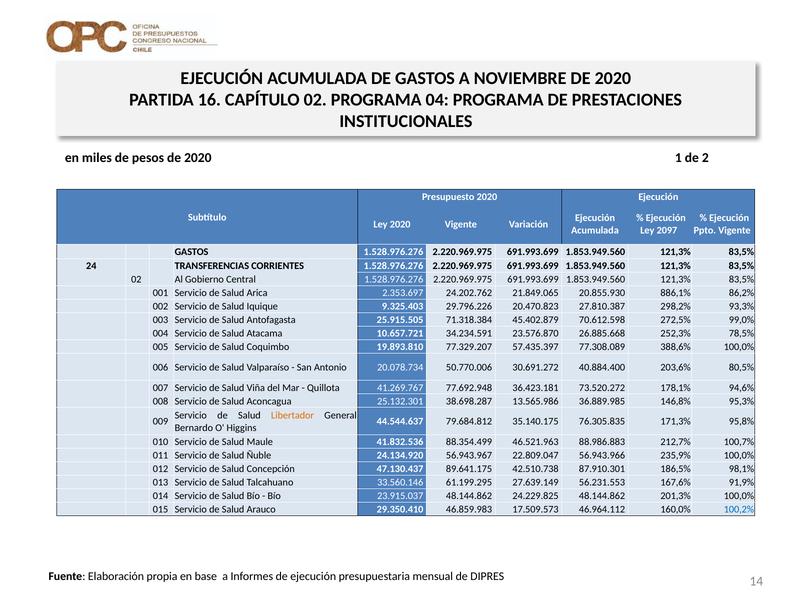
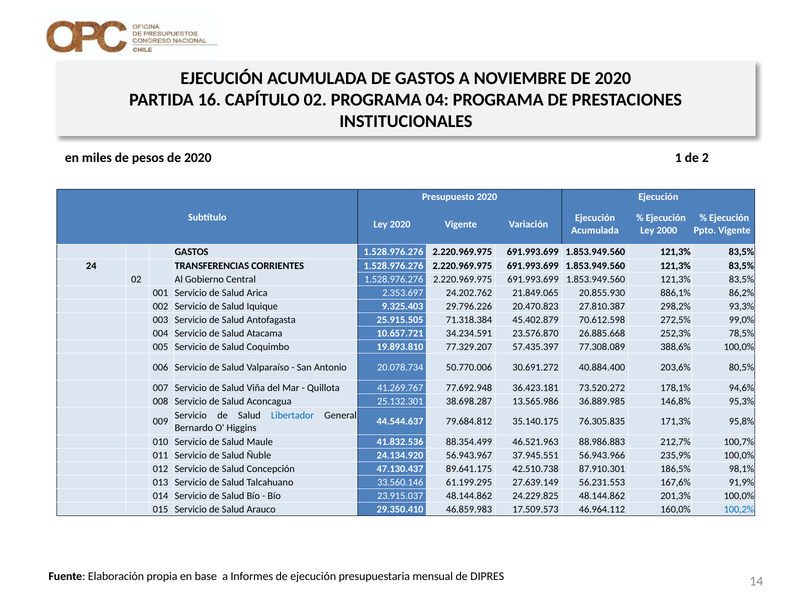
2097: 2097 -> 2000
Libertador colour: orange -> blue
22.809.047: 22.809.047 -> 37.945.551
